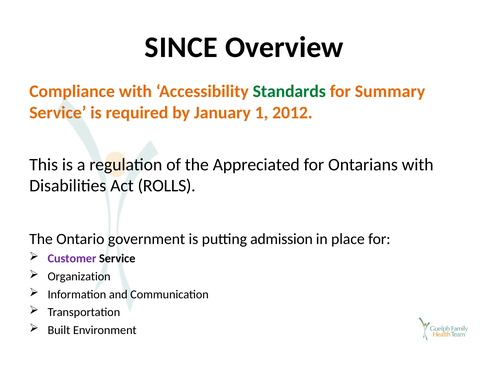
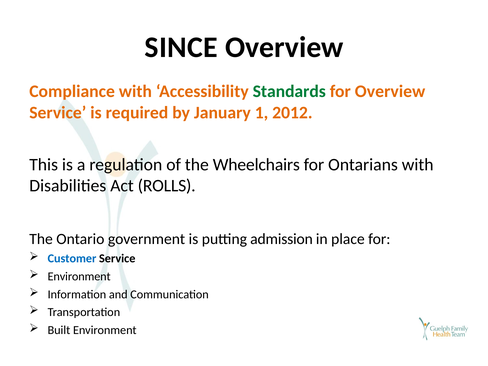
for Summary: Summary -> Overview
Appreciated: Appreciated -> Wheelchairs
Customer colour: purple -> blue
Organization at (79, 276): Organization -> Environment
